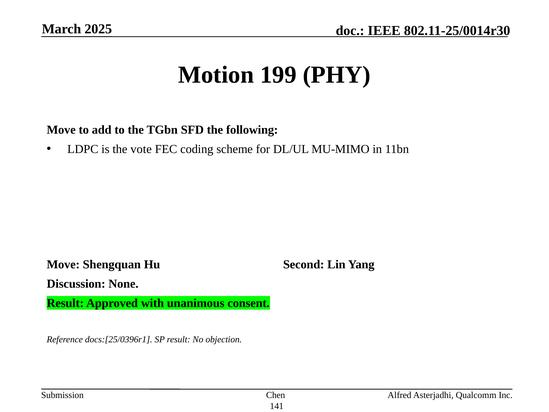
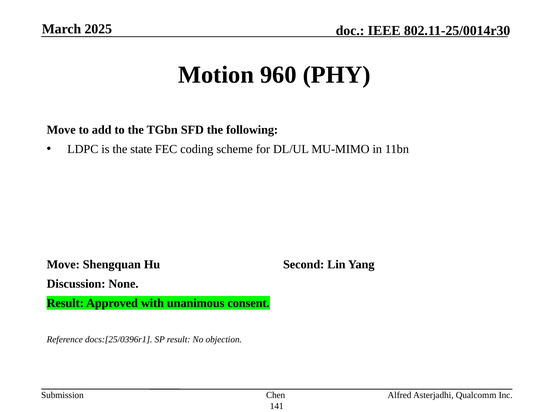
199: 199 -> 960
vote: vote -> state
